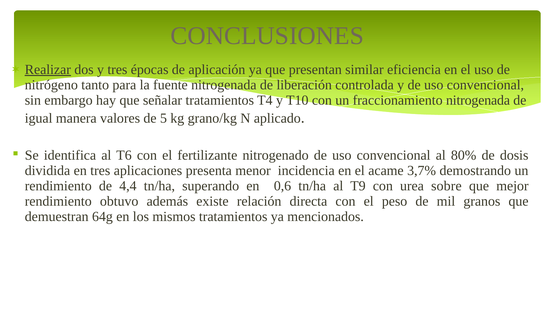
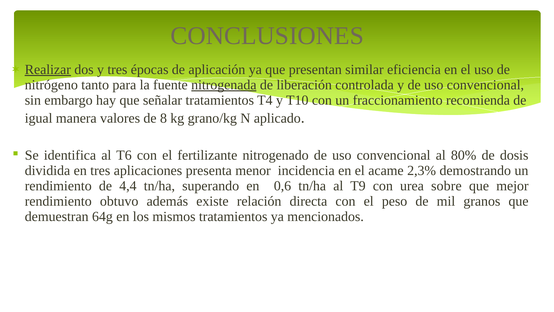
nitrogenada at (224, 85) underline: none -> present
fraccionamiento nitrogenada: nitrogenada -> recomienda
5: 5 -> 8
3,7%: 3,7% -> 2,3%
